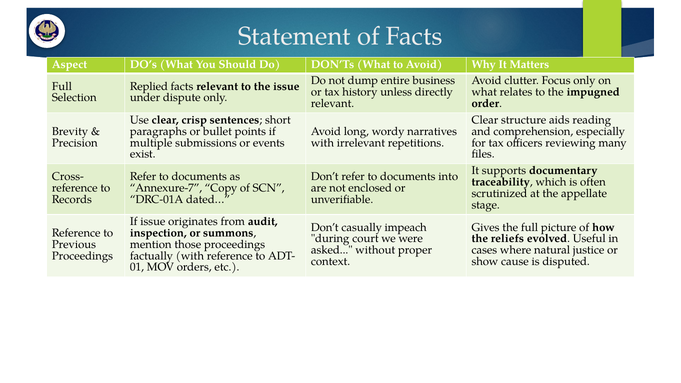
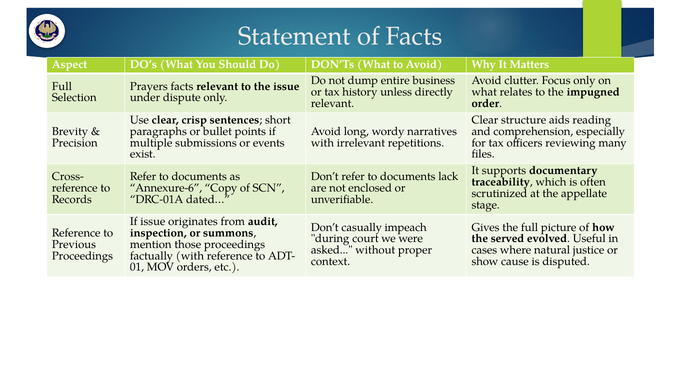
Replied: Replied -> Prayers
into: into -> lack
Annexure-7: Annexure-7 -> Annexure-6
reliefs: reliefs -> served
